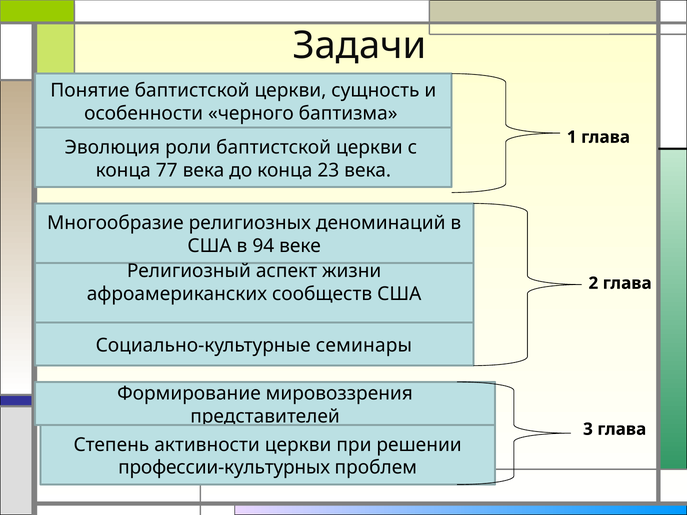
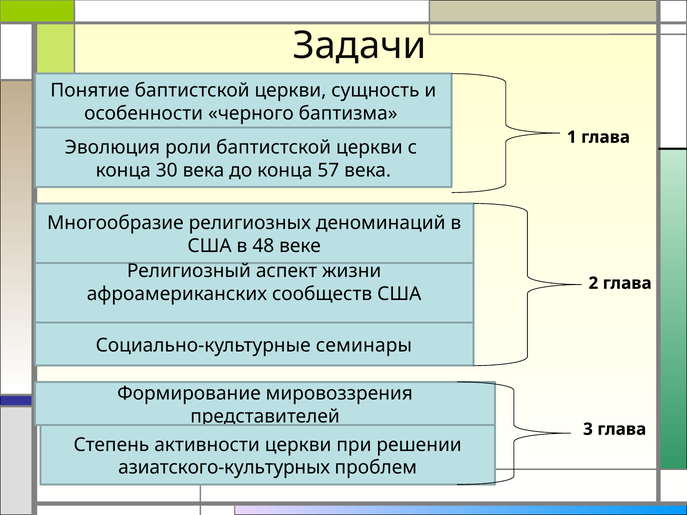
77: 77 -> 30
23: 23 -> 57
94: 94 -> 48
профессии-культурных: профессии-культурных -> азиатского-культурных
